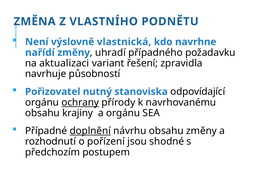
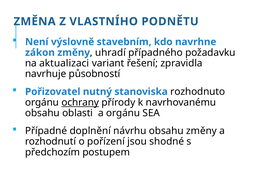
vlastnická: vlastnická -> stavebním
nařídí: nařídí -> zákon
odpovídající: odpovídající -> rozhodnuto
krajiny: krajiny -> oblasti
doplnění underline: present -> none
